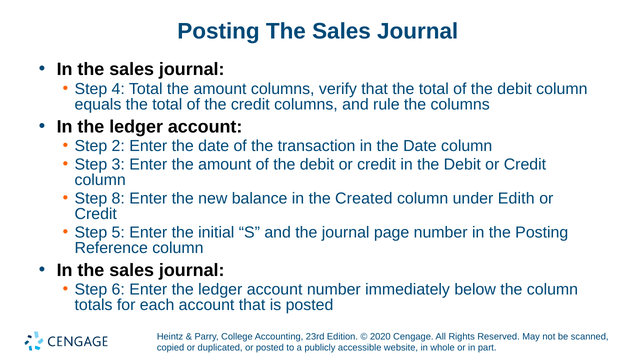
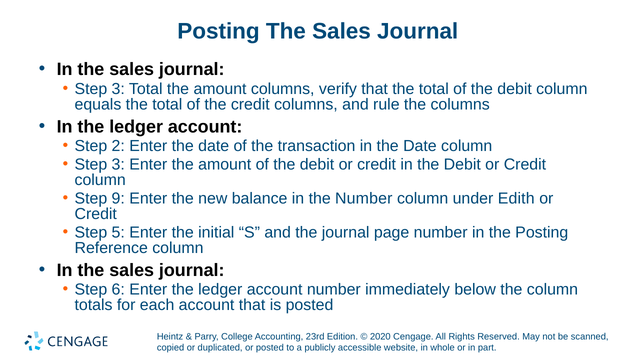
4 at (118, 89): 4 -> 3
8: 8 -> 9
the Created: Created -> Number
